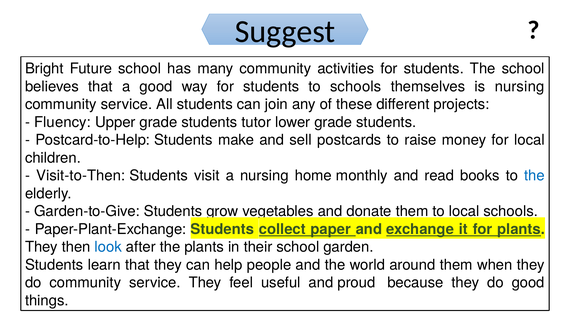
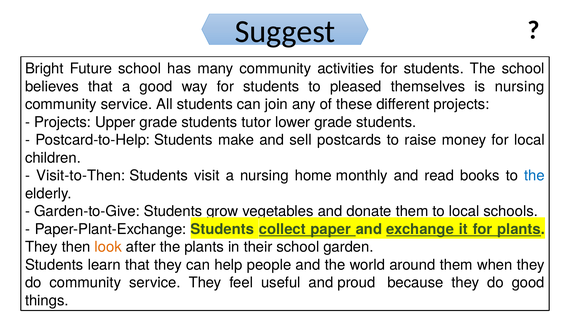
to schools: schools -> pleased
Fluency at (62, 122): Fluency -> Projects
look colour: blue -> orange
